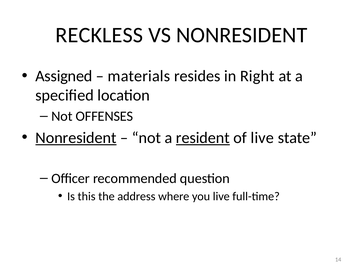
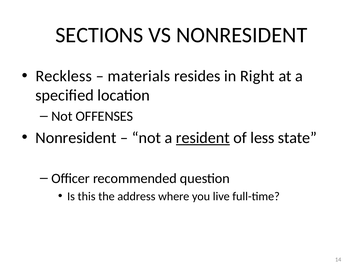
RECKLESS: RECKLESS -> SECTIONS
Assigned: Assigned -> Reckless
Nonresident at (76, 138) underline: present -> none
of live: live -> less
